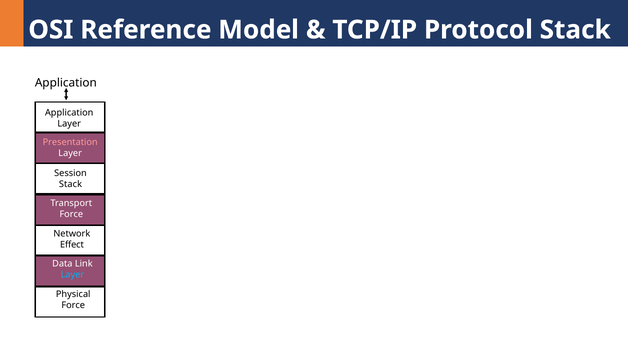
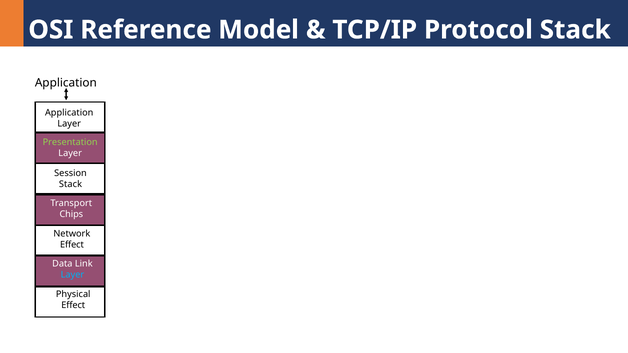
Presentation colour: pink -> light green
Force at (71, 214): Force -> Chips
Force at (73, 305): Force -> Effect
